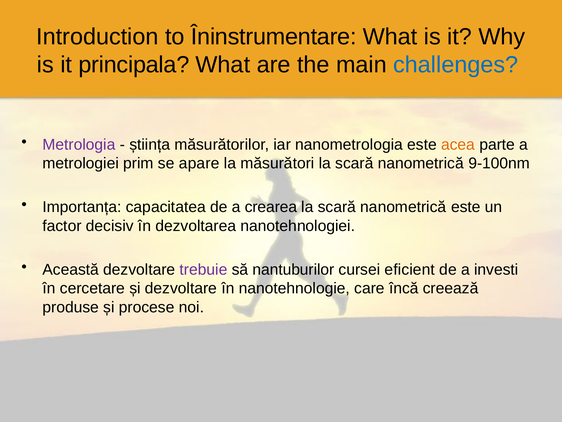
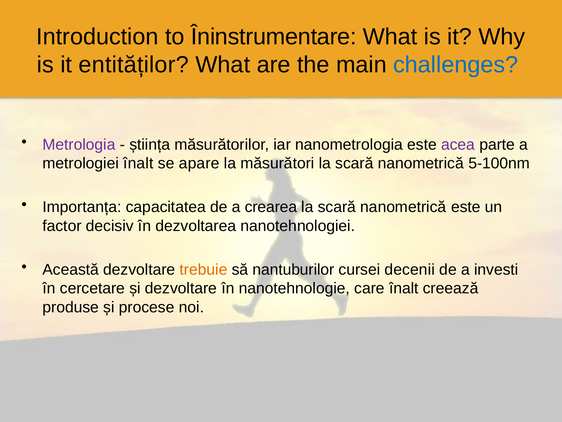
principala: principala -> entităților
acea colour: orange -> purple
metrologiei prim: prim -> înalt
9-100nm: 9-100nm -> 5-100nm
trebuie colour: purple -> orange
eficient: eficient -> decenii
care încă: încă -> înalt
